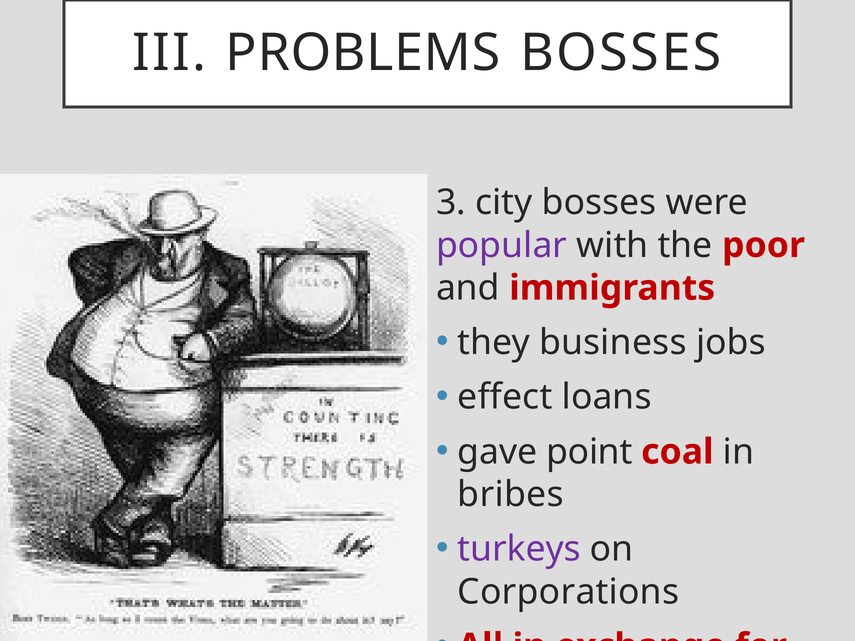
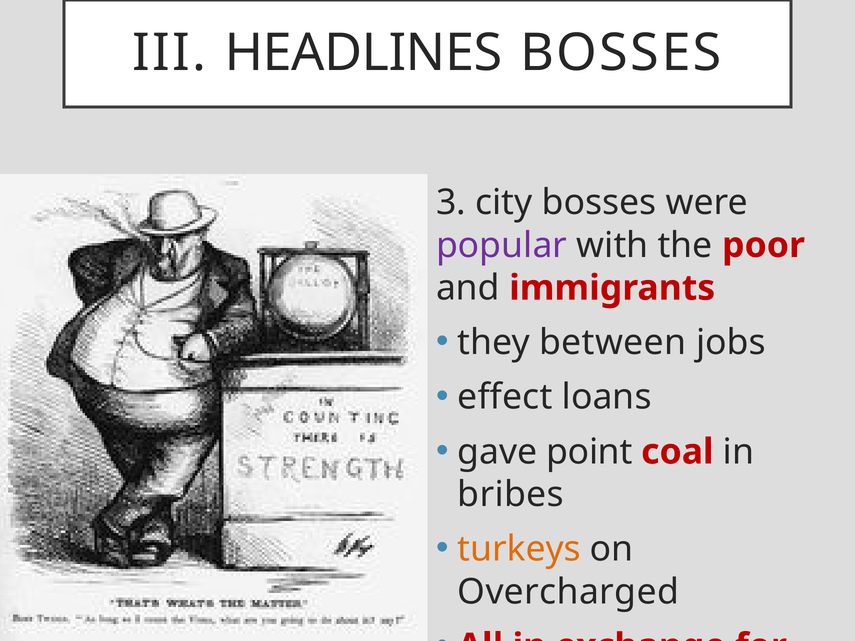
PROBLEMS: PROBLEMS -> HEADLINES
business: business -> between
turkeys colour: purple -> orange
Corporations: Corporations -> Overcharged
